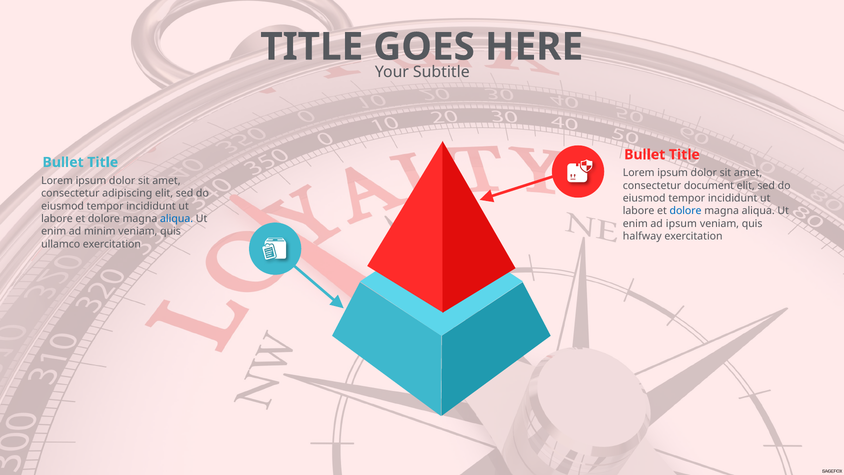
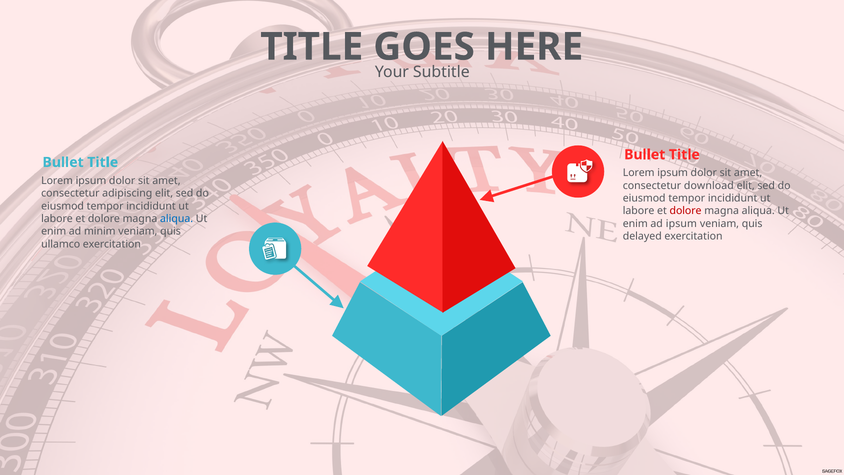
document: document -> download
dolore at (686, 211) colour: blue -> red
halfway: halfway -> delayed
